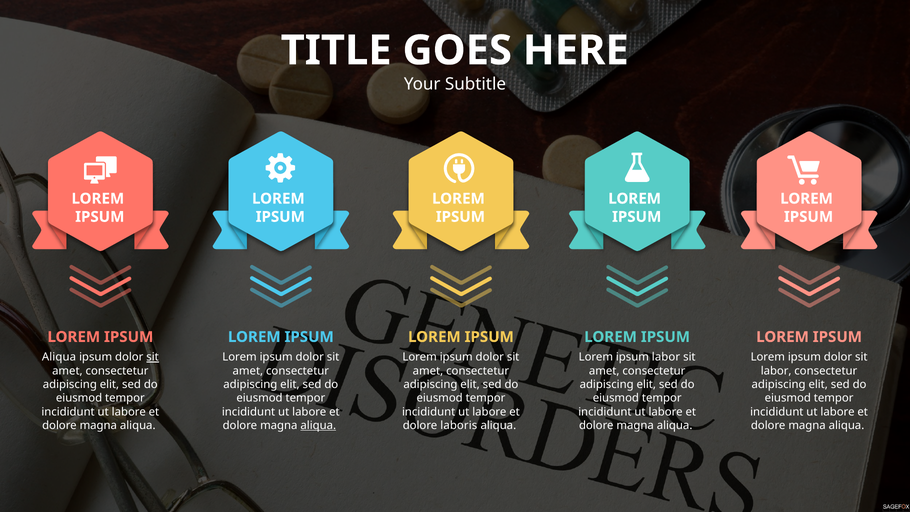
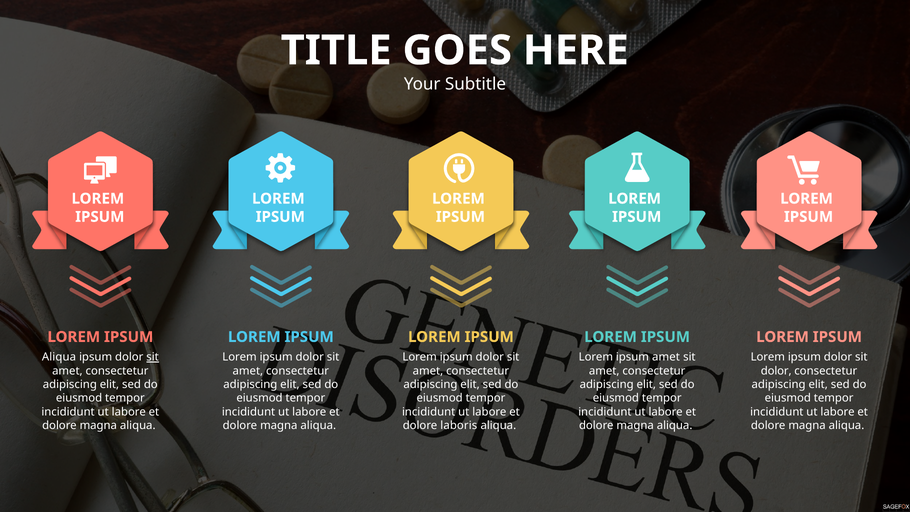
ipsum labor: labor -> amet
labor at (776, 371): labor -> dolor
aliqua at (318, 425) underline: present -> none
